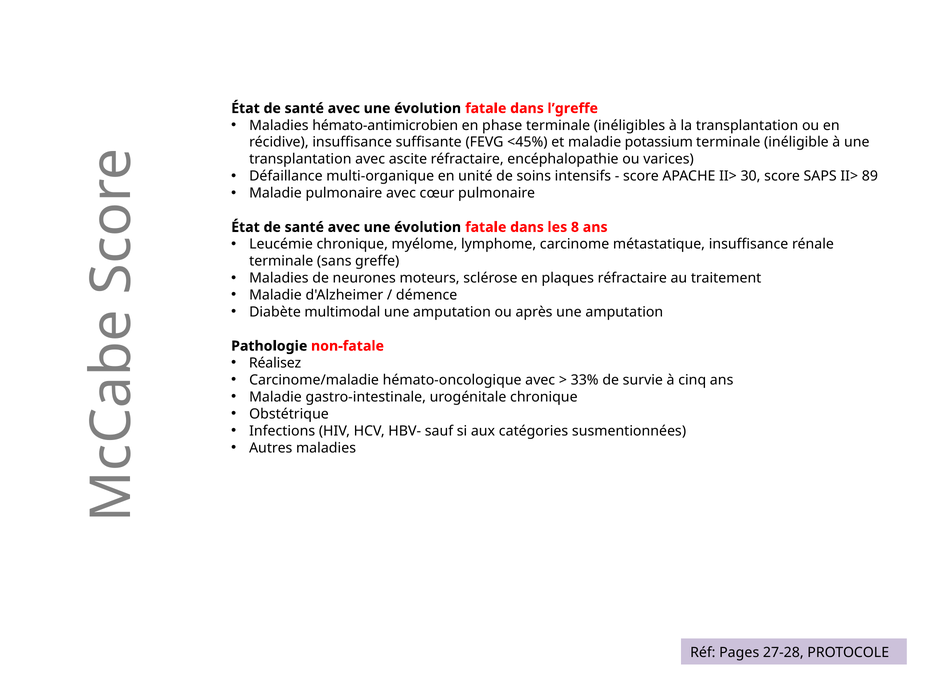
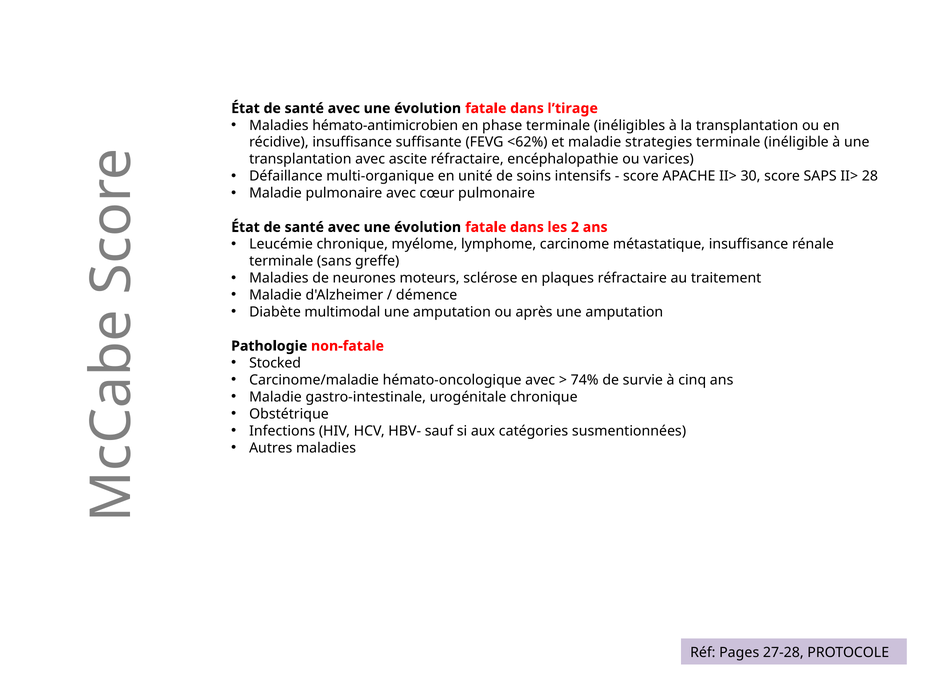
l’greffe: l’greffe -> l’tirage
<45%: <45% -> <62%
potassium: potassium -> strategies
89: 89 -> 28
8: 8 -> 2
Réalisez: Réalisez -> Stocked
33%: 33% -> 74%
